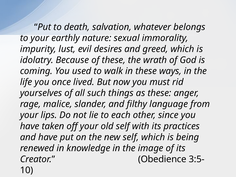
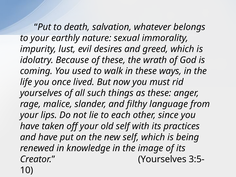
Creator Obedience: Obedience -> Yourselves
